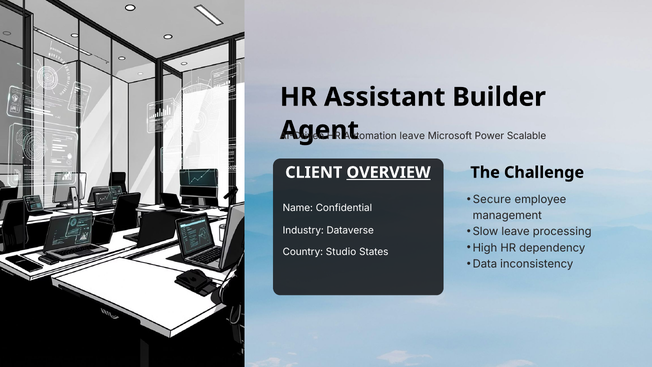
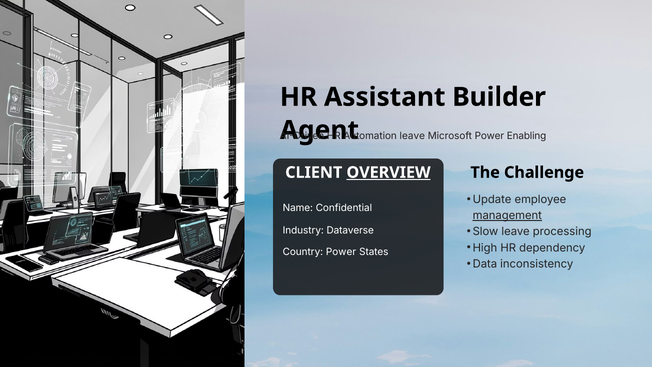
Scalable: Scalable -> Enabling
Secure: Secure -> Update
management underline: none -> present
Country Studio: Studio -> Power
